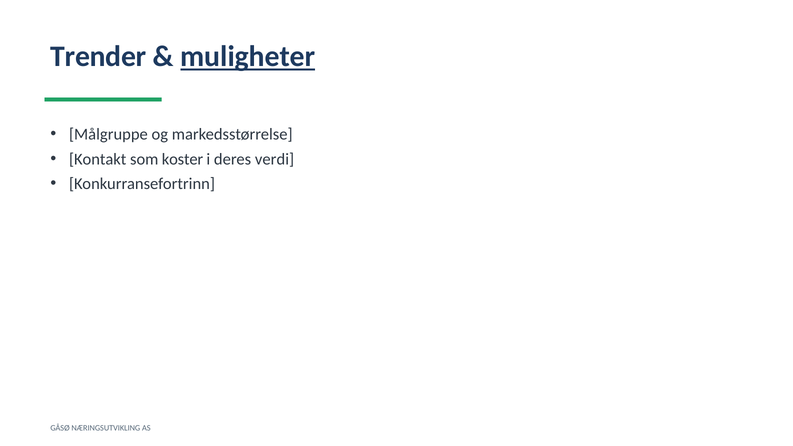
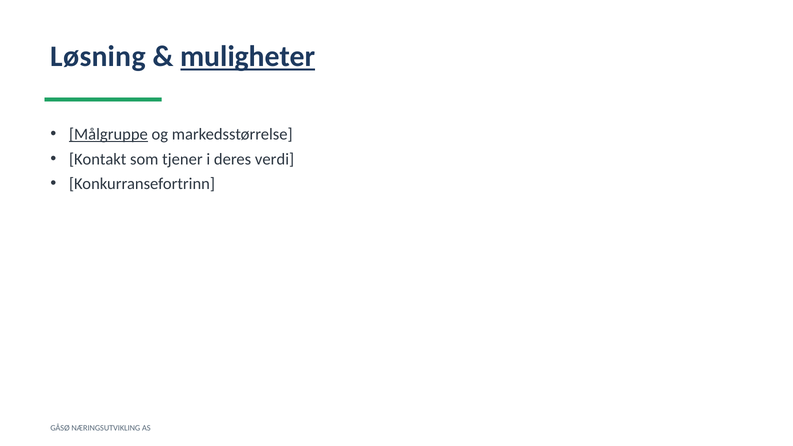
Trender: Trender -> Løsning
Målgruppe underline: none -> present
koster: koster -> tjener
